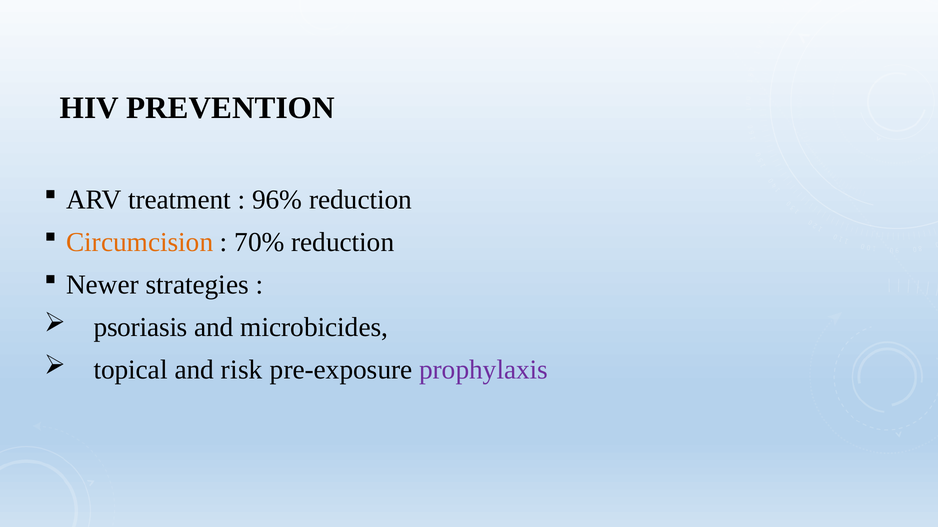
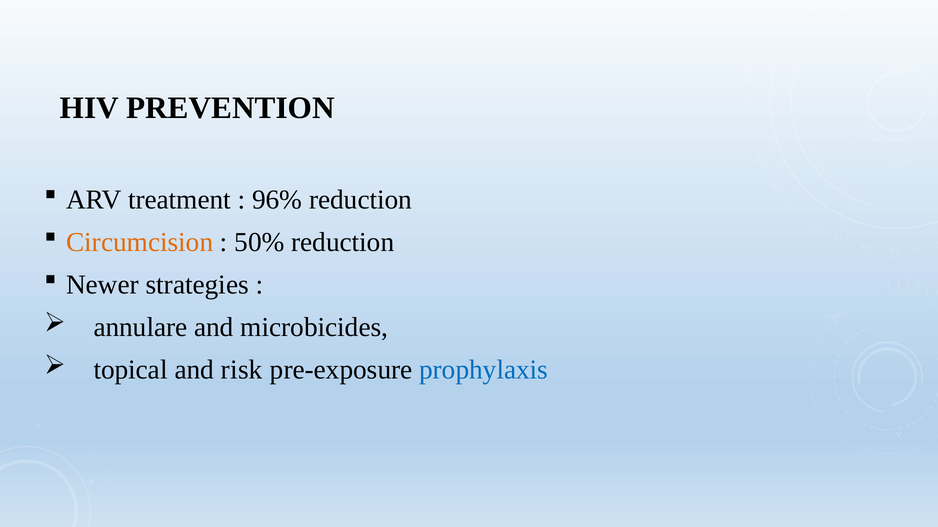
70%: 70% -> 50%
psoriasis: psoriasis -> annulare
prophylaxis colour: purple -> blue
